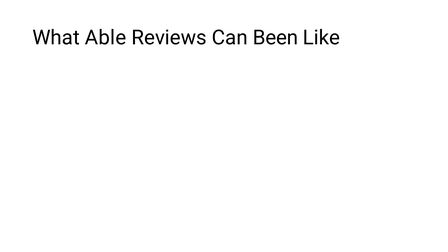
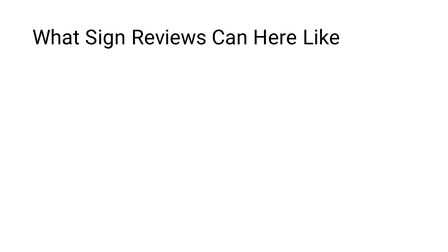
Able: Able -> Sign
Been: Been -> Here
